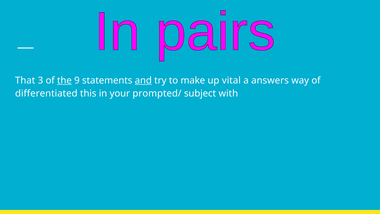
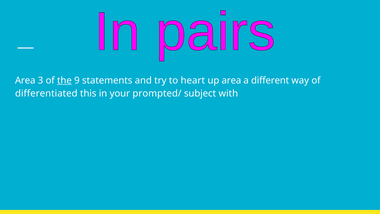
That at (25, 80): That -> Area
and underline: present -> none
make: make -> heart
up vital: vital -> area
answers: answers -> different
